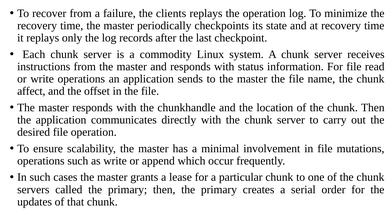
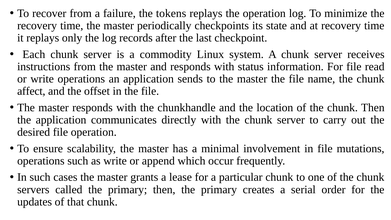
clients: clients -> tokens
